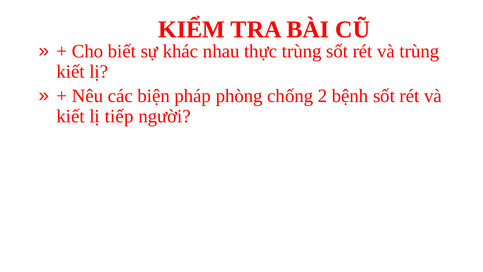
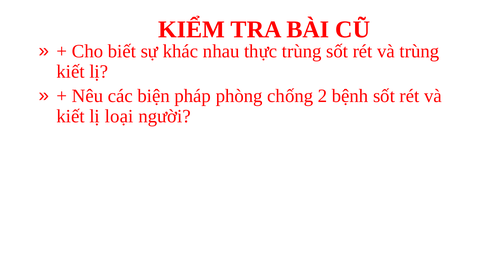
tiếp: tiếp -> loại
